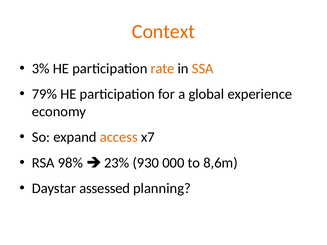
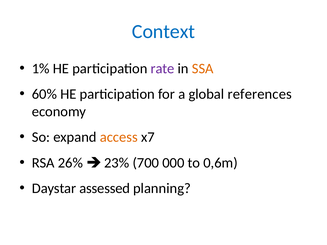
Context colour: orange -> blue
3%: 3% -> 1%
rate colour: orange -> purple
79%: 79% -> 60%
experience: experience -> references
98%: 98% -> 26%
930: 930 -> 700
8,6m: 8,6m -> 0,6m
